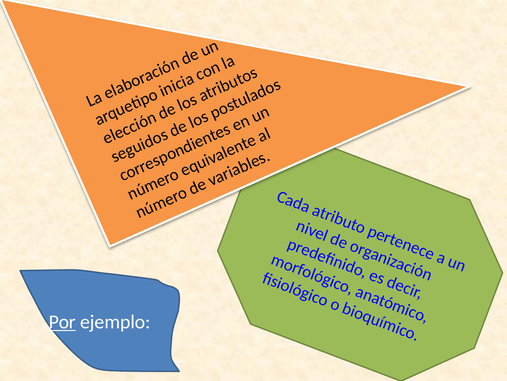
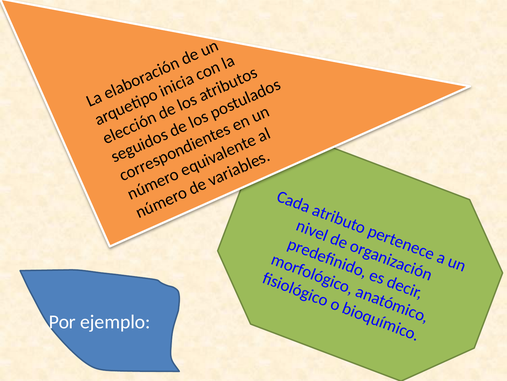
Por underline: present -> none
